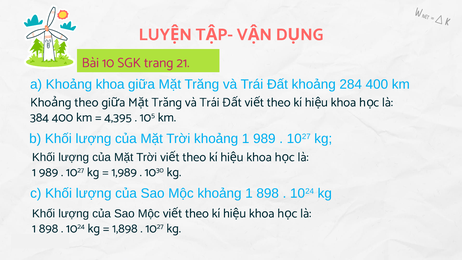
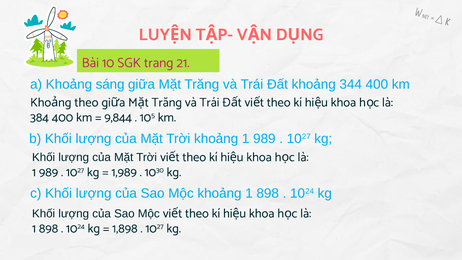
Khoảng khoa: khoa -> sáng
284: 284 -> 344
4,395: 4,395 -> 9,844
